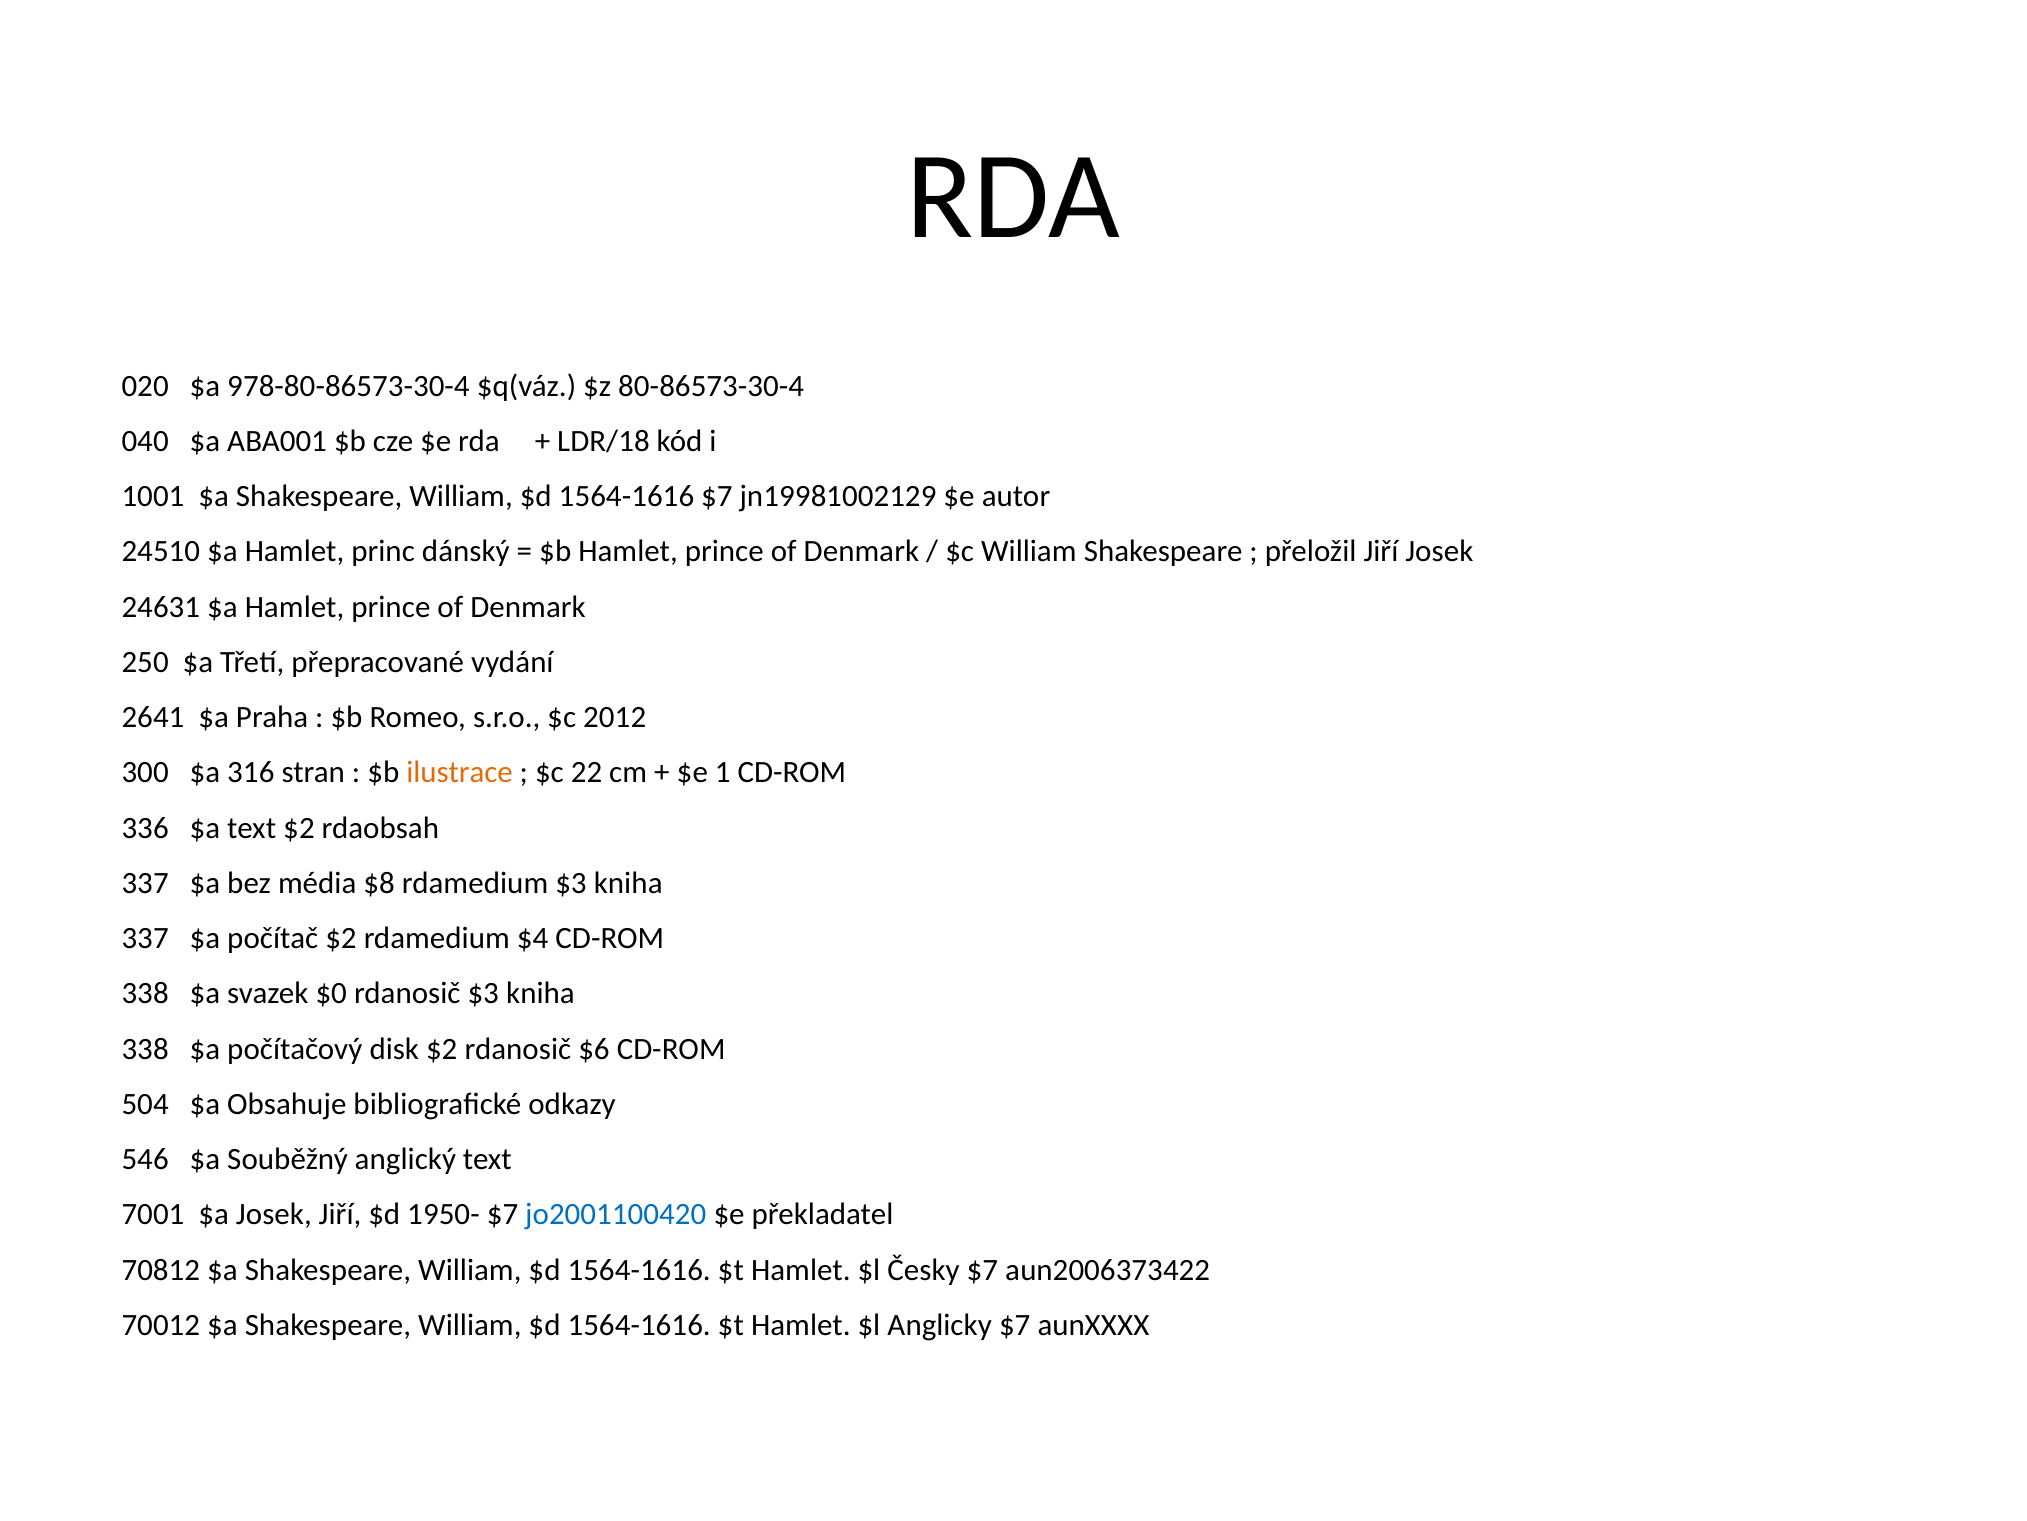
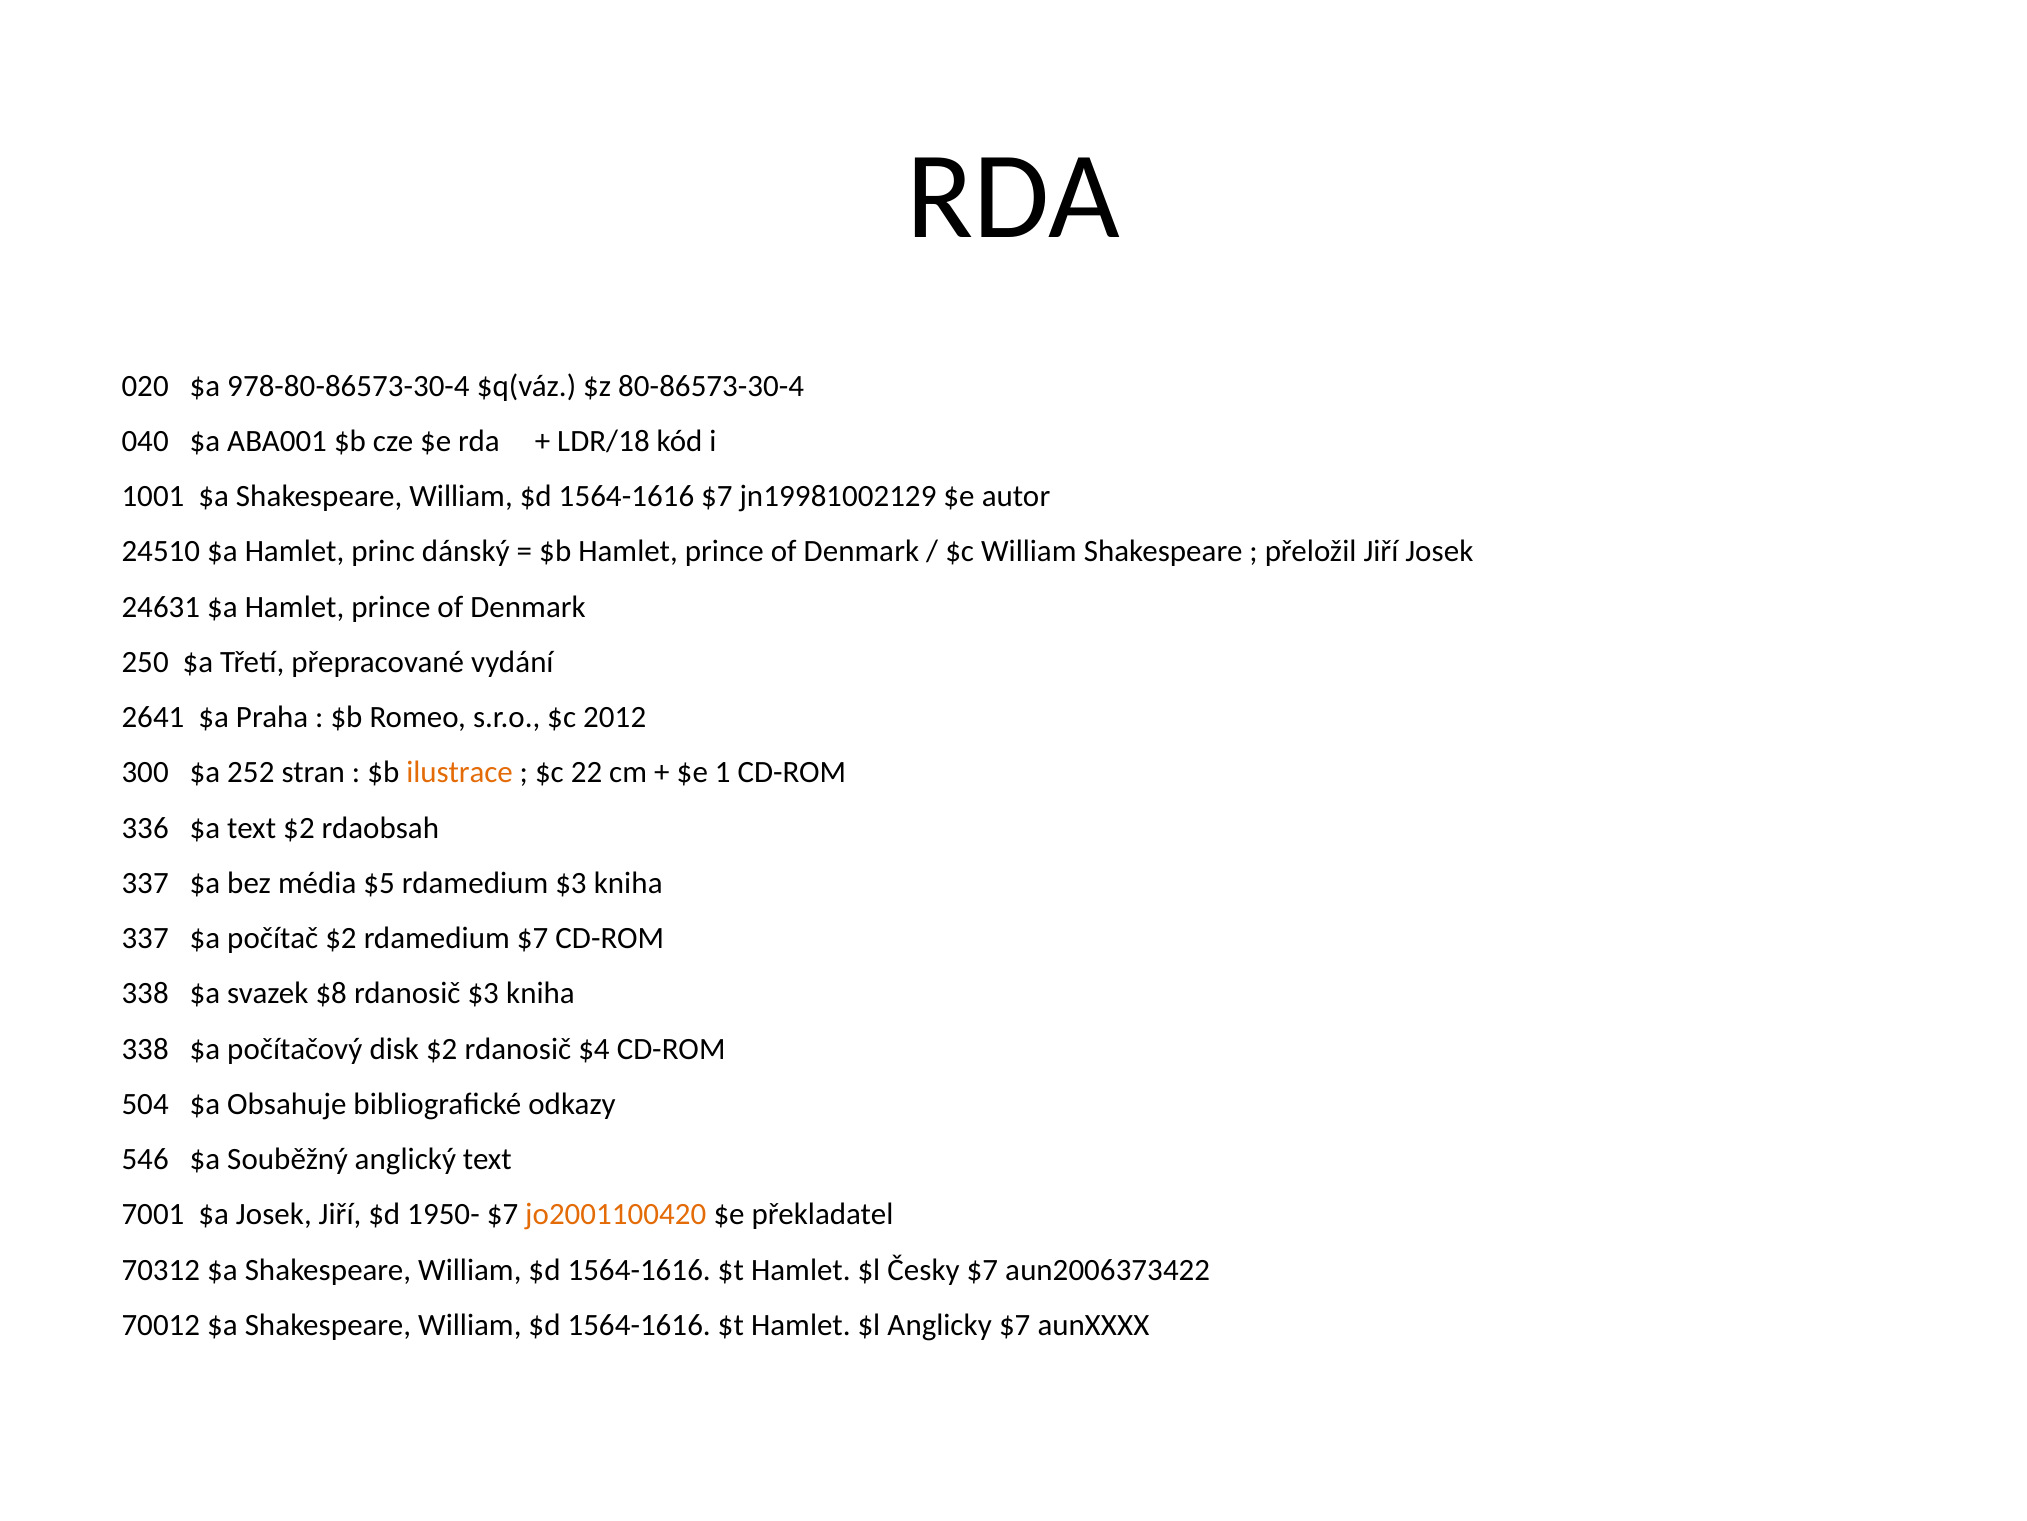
316: 316 -> 252
$8: $8 -> $5
rdamedium $4: $4 -> $7
$0: $0 -> $8
$6: $6 -> $4
jo2001100420 colour: blue -> orange
70812: 70812 -> 70312
